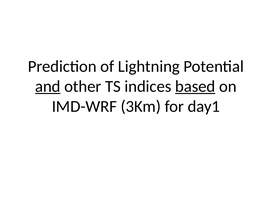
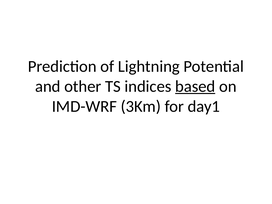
and underline: present -> none
